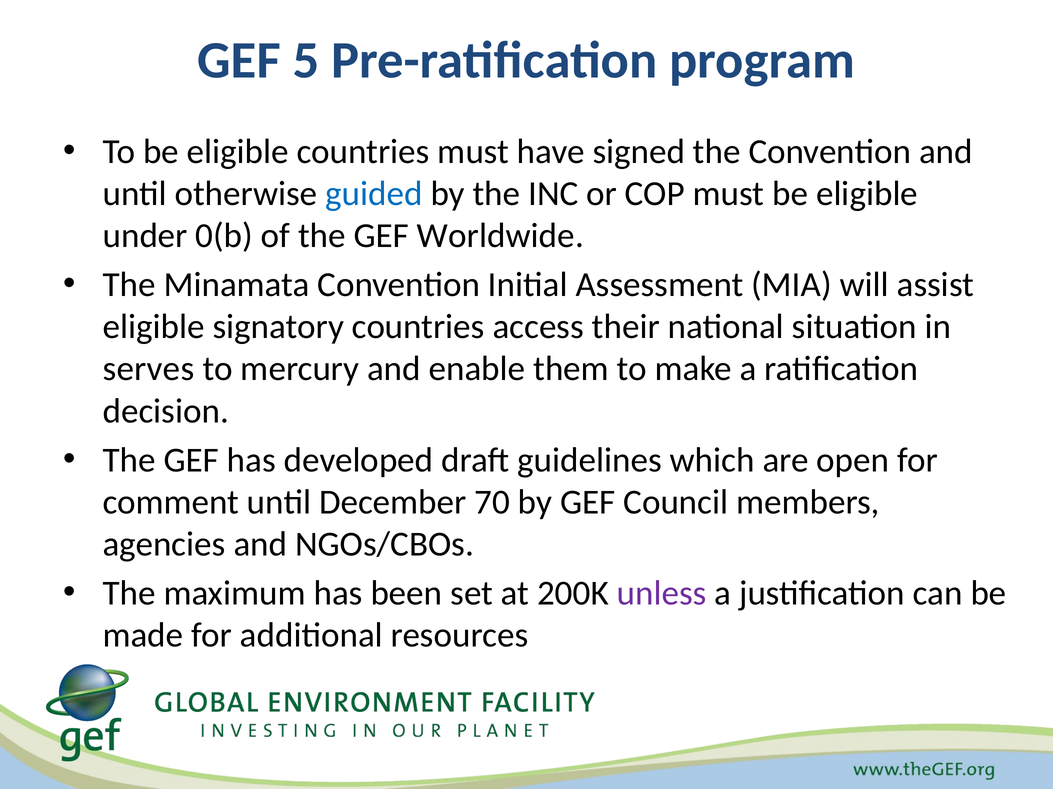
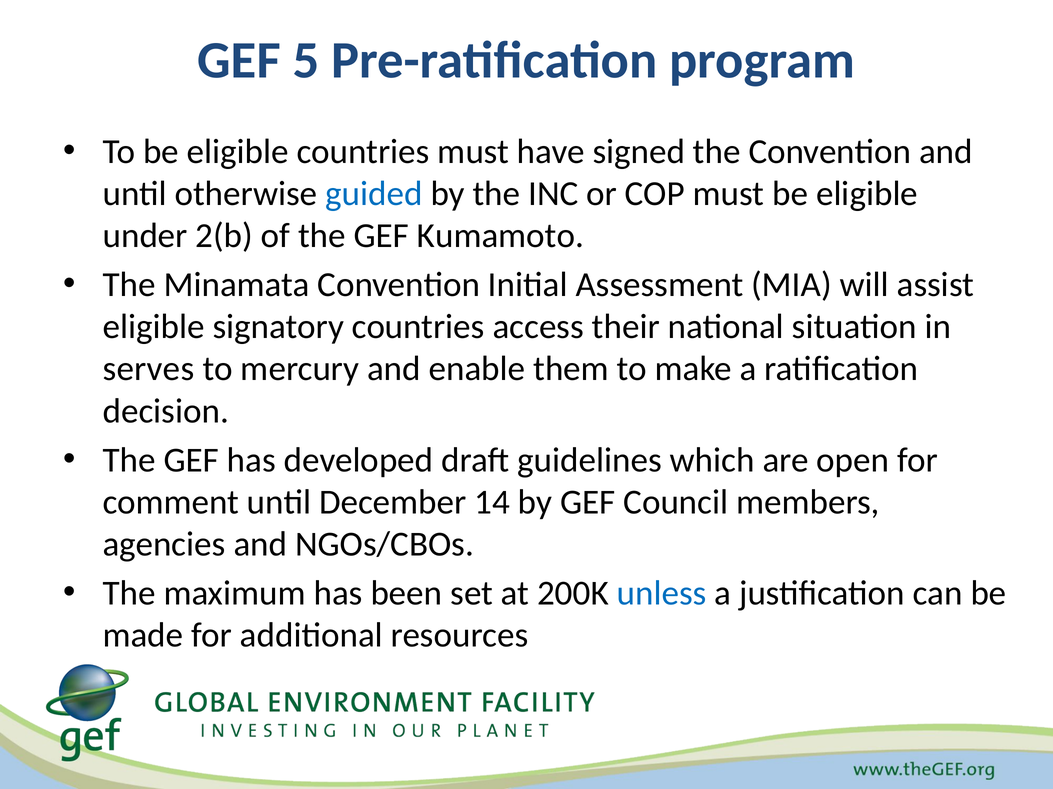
0(b: 0(b -> 2(b
Worldwide: Worldwide -> Kumamoto
70: 70 -> 14
unless colour: purple -> blue
